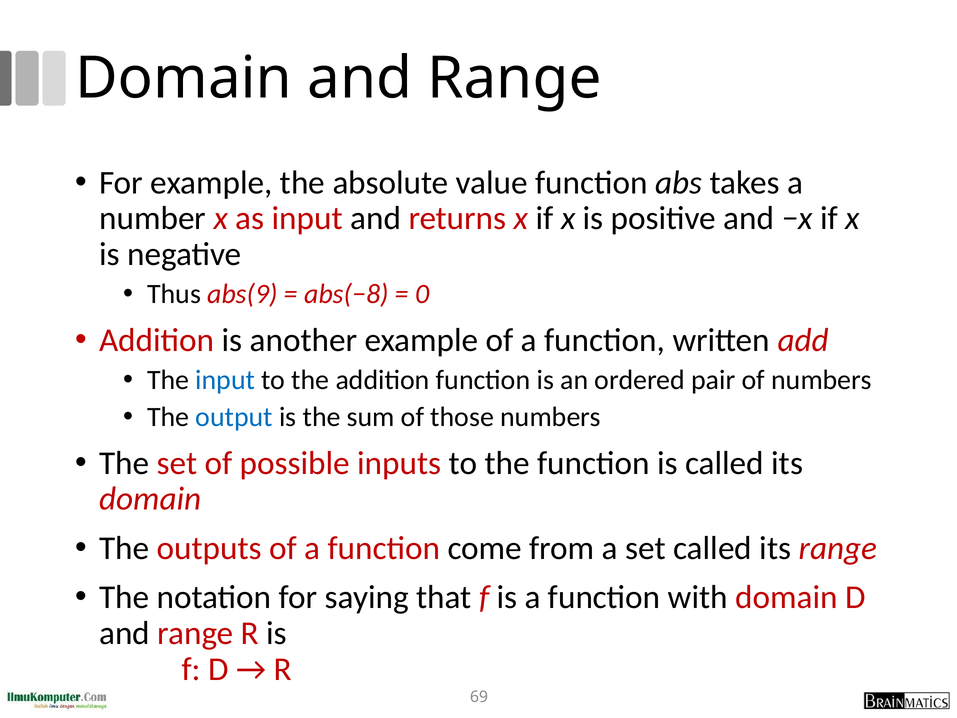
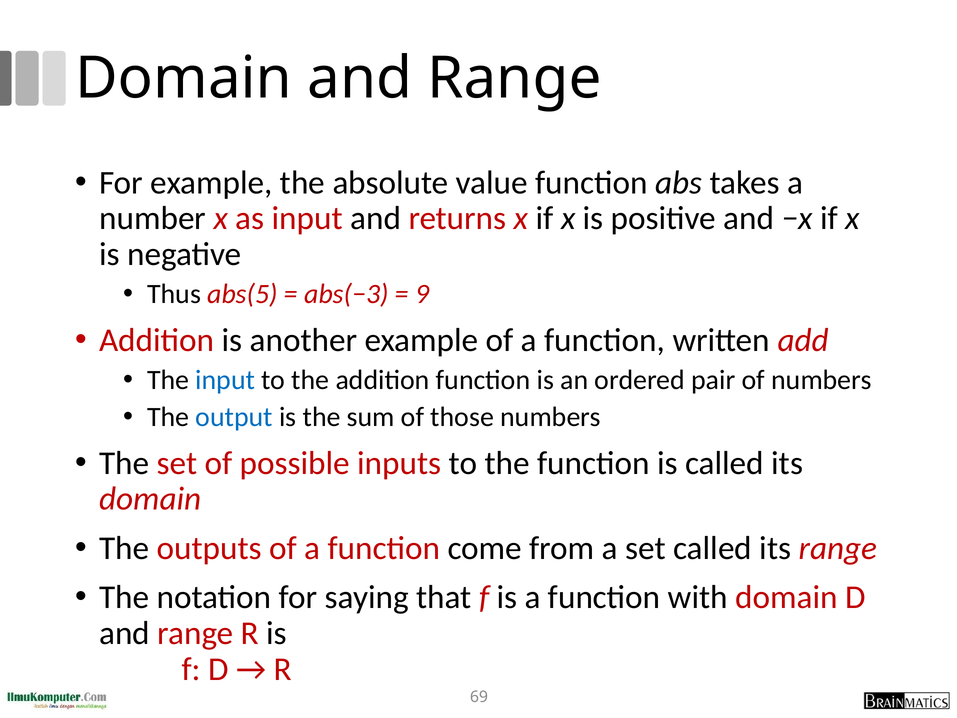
abs(9: abs(9 -> abs(5
abs(−8: abs(−8 -> abs(−3
0: 0 -> 9
